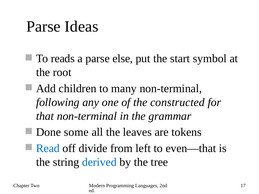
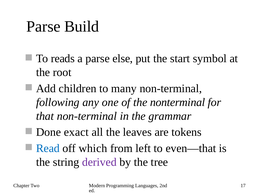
Ideas: Ideas -> Build
constructed: constructed -> nonterminal
some: some -> exact
divide: divide -> which
derived colour: blue -> purple
